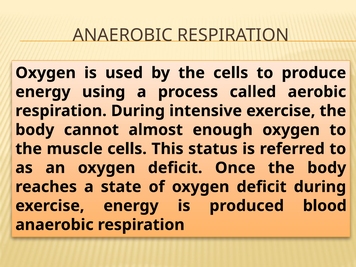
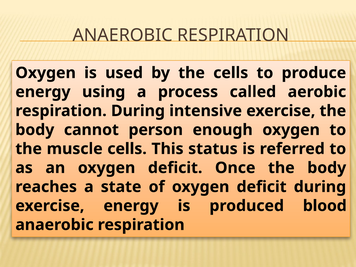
almost: almost -> person
